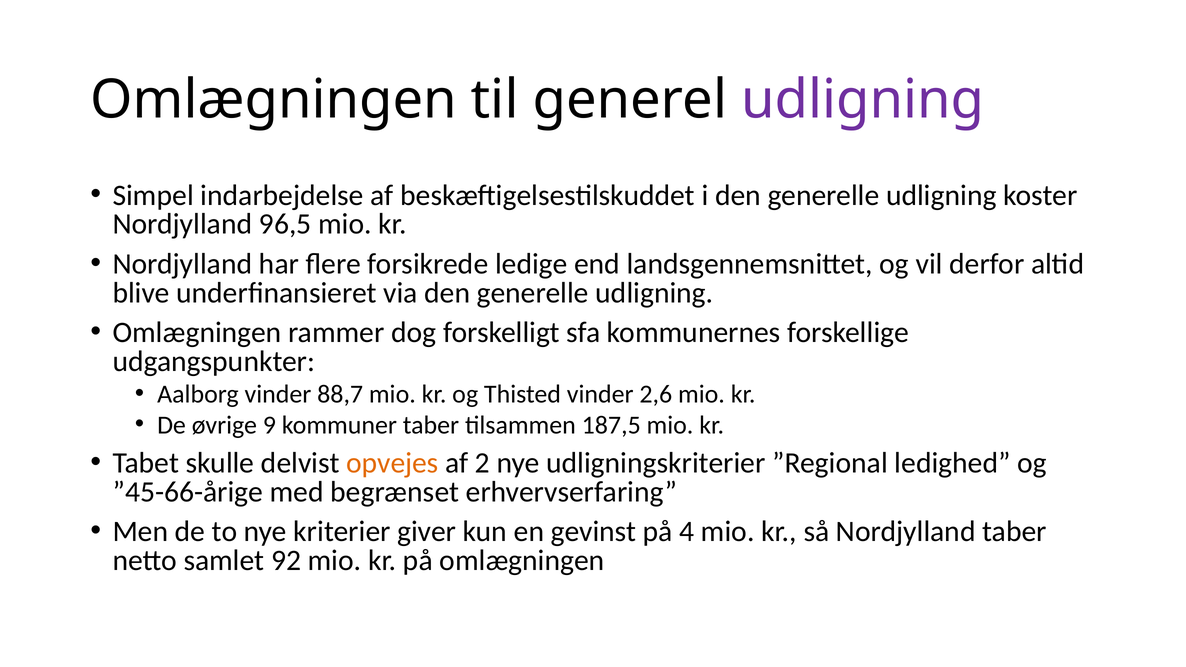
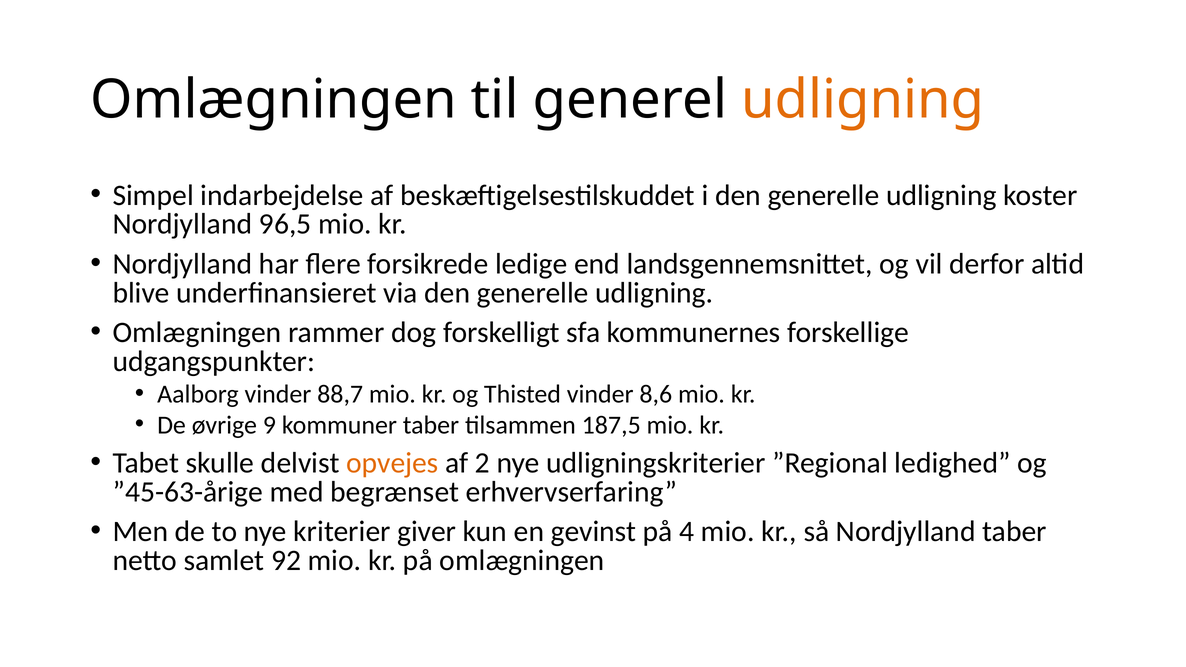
udligning at (863, 100) colour: purple -> orange
2,6: 2,6 -> 8,6
”45-66-årige: ”45-66-årige -> ”45-63-årige
